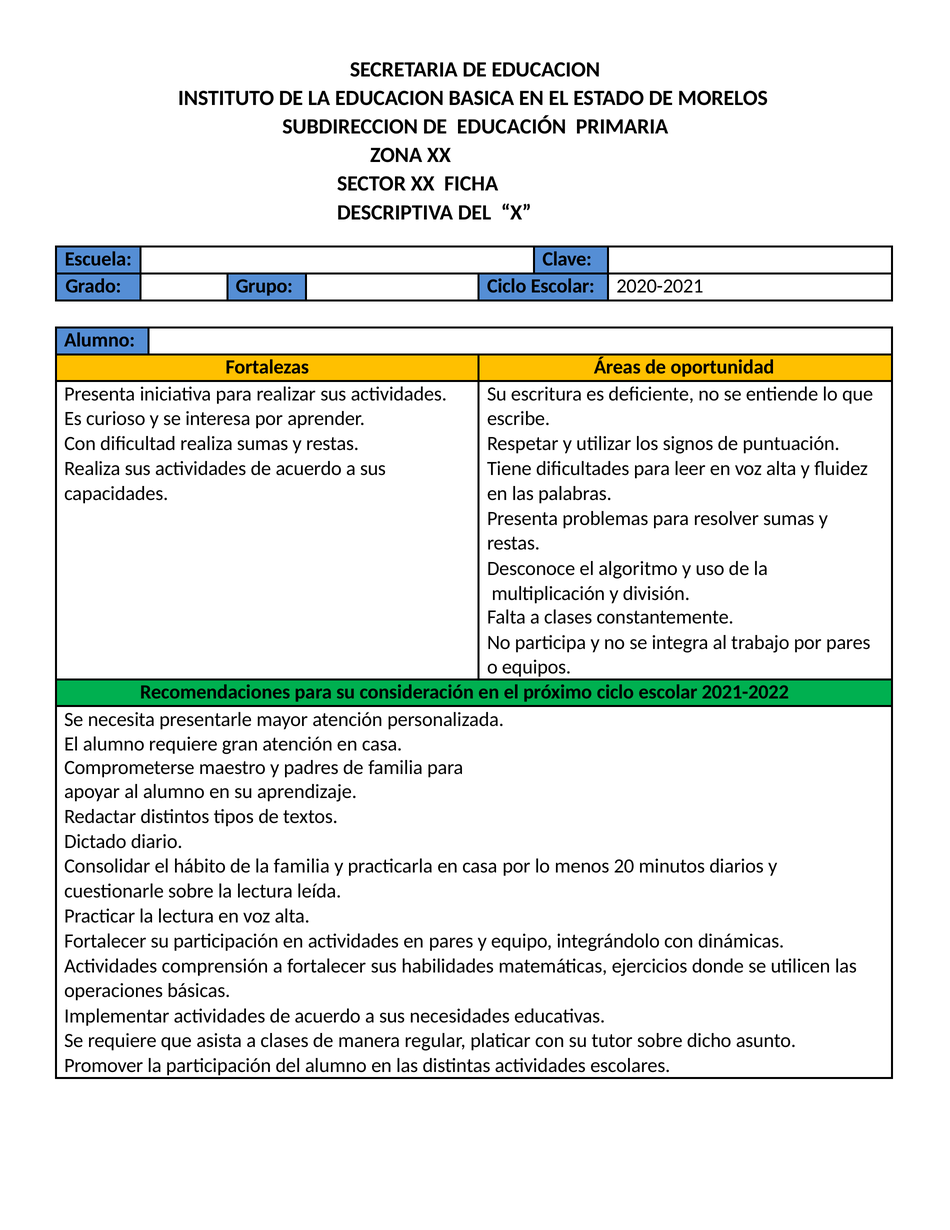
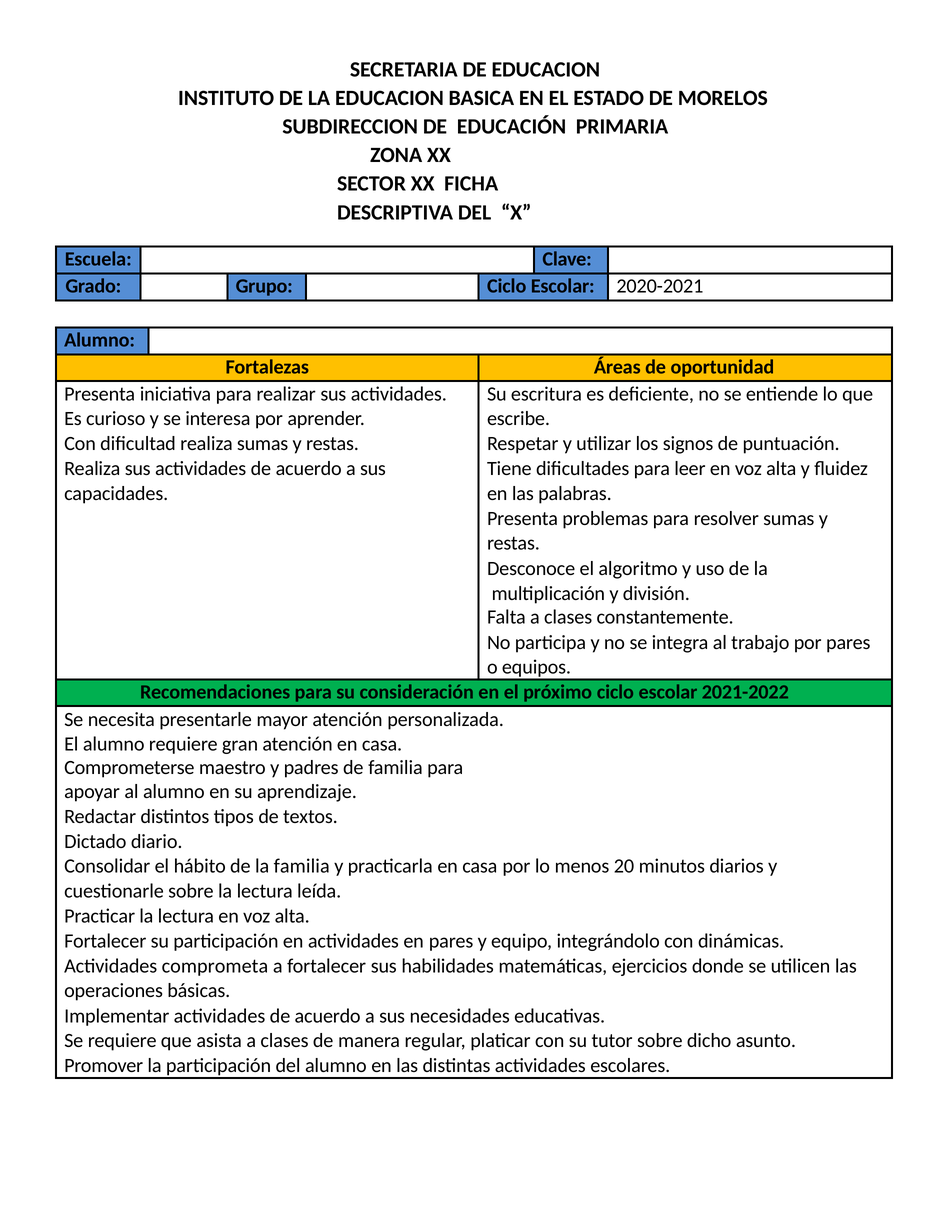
comprensión: comprensión -> comprometa
